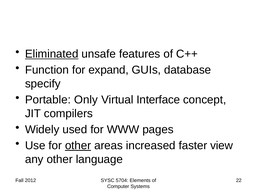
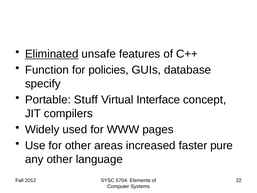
expand: expand -> policies
Only: Only -> Stuff
other at (78, 145) underline: present -> none
view: view -> pure
